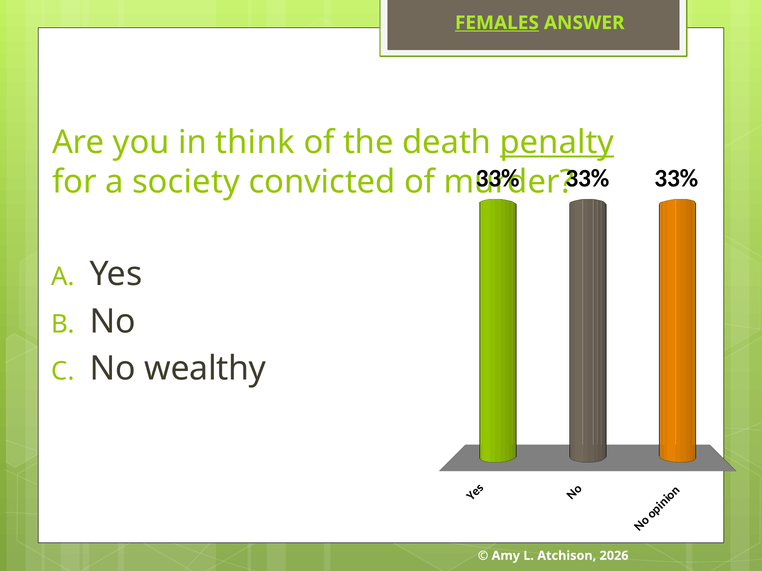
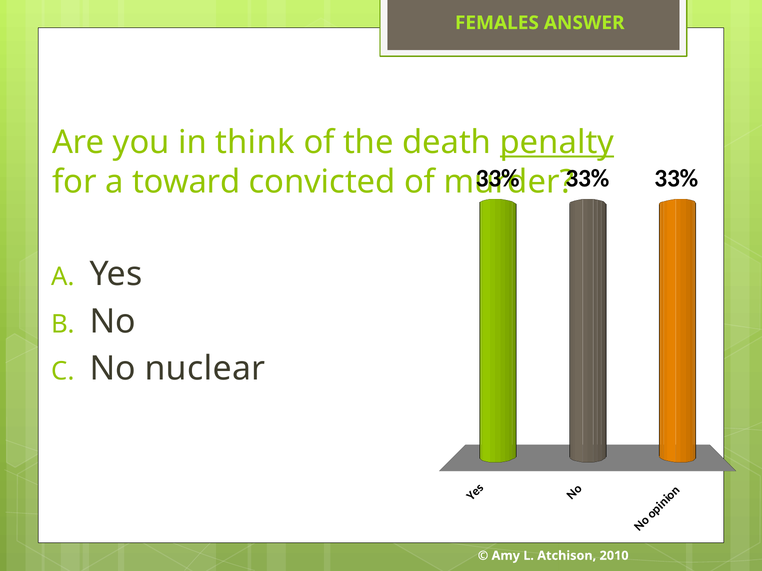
FEMALES underline: present -> none
society: society -> toward
wealthy: wealthy -> nuclear
2026: 2026 -> 2010
